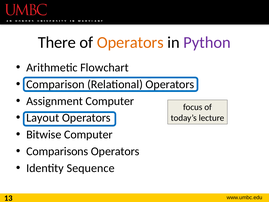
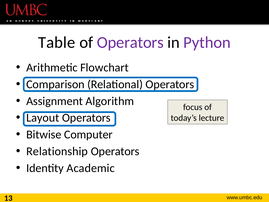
There: There -> Table
Operators at (130, 42) colour: orange -> purple
Assignment Computer: Computer -> Algorithm
Comparisons: Comparisons -> Relationship
Sequence: Sequence -> Academic
